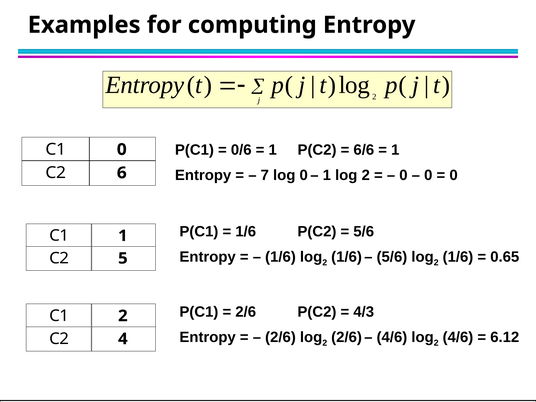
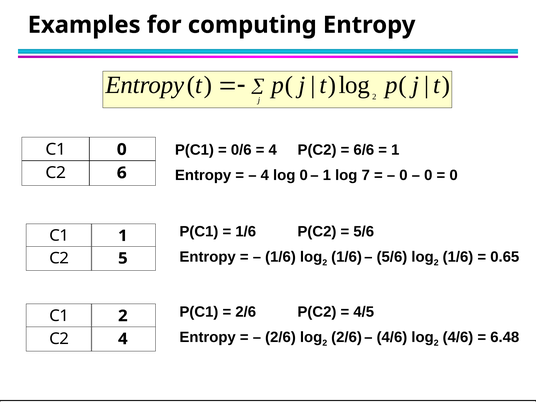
1 at (273, 150): 1 -> 4
7 at (265, 175): 7 -> 4
1 log 2: 2 -> 7
4/3: 4/3 -> 4/5
6.12: 6.12 -> 6.48
